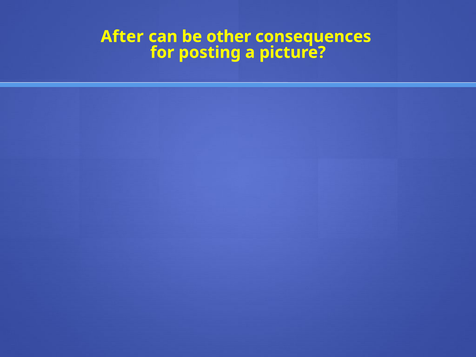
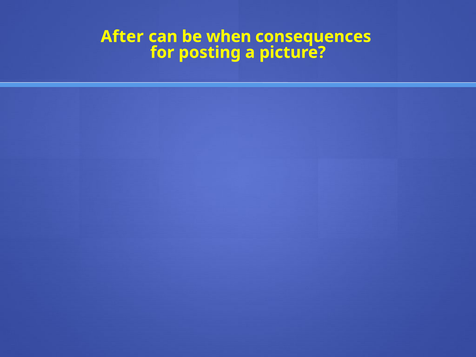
other: other -> when
